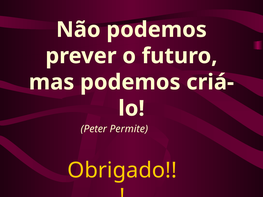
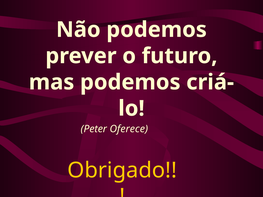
Permite: Permite -> Oferece
